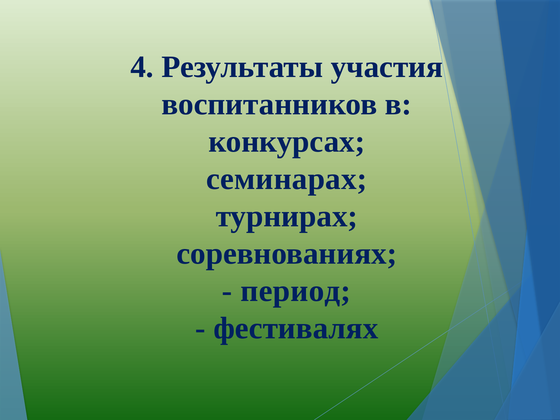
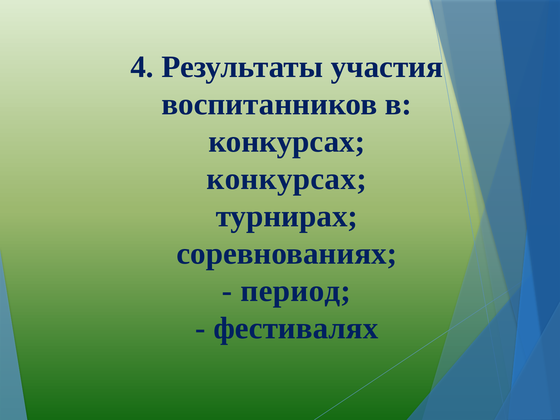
семинарах at (287, 179): семинарах -> конкурсах
